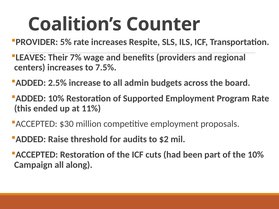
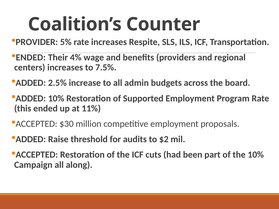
LEAVES at (31, 57): LEAVES -> ENDED
7%: 7% -> 4%
